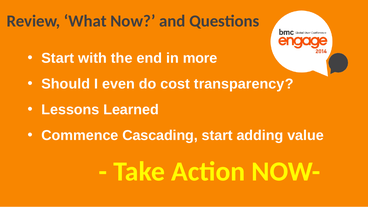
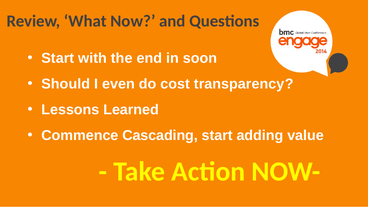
more: more -> soon
